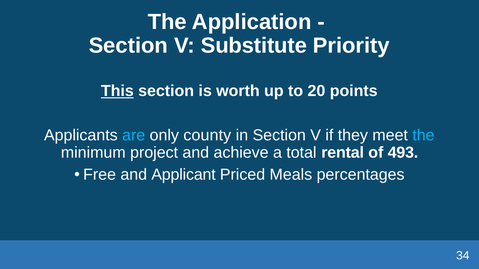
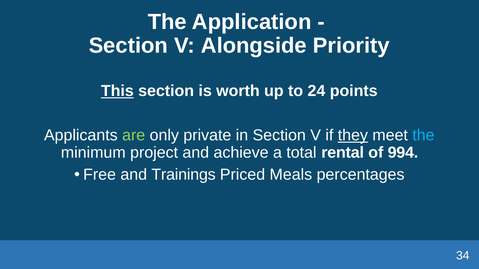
Substitute: Substitute -> Alongside
20: 20 -> 24
are colour: light blue -> light green
county: county -> private
they underline: none -> present
493: 493 -> 994
Applicant: Applicant -> Trainings
